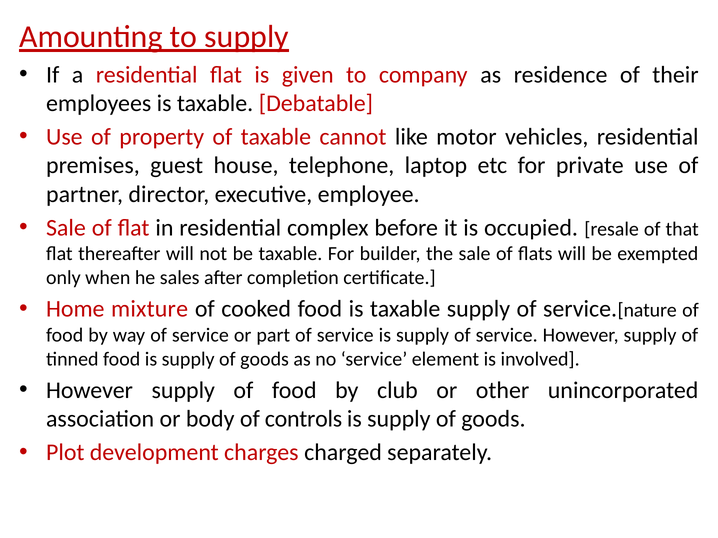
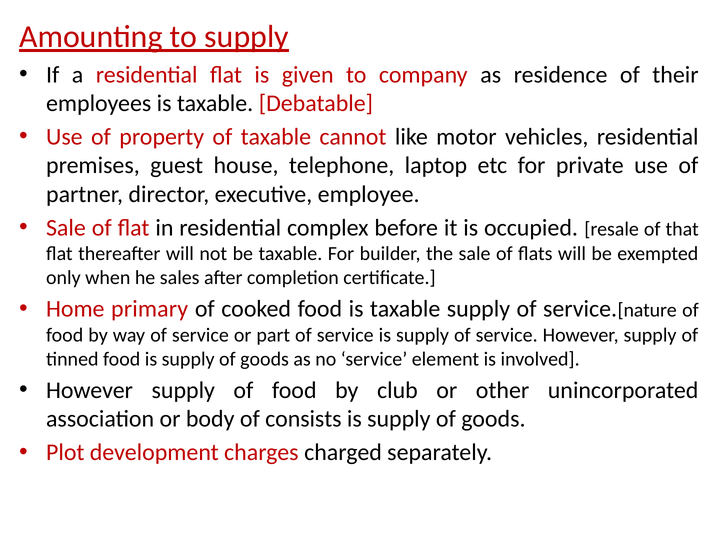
mixture: mixture -> primary
controls: controls -> consists
